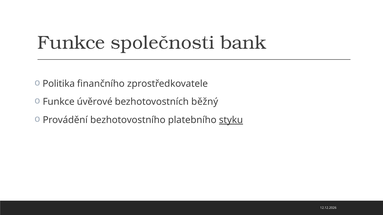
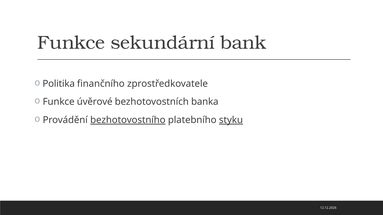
společnosti: společnosti -> sekundární
běžný: běžný -> banka
bezhotovostního underline: none -> present
